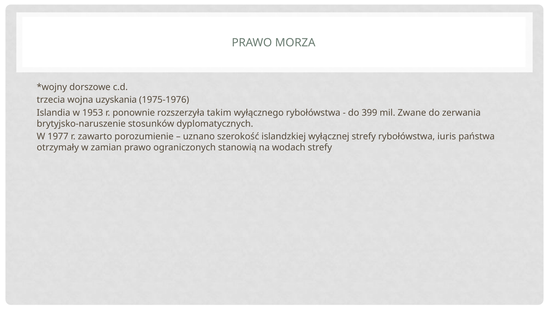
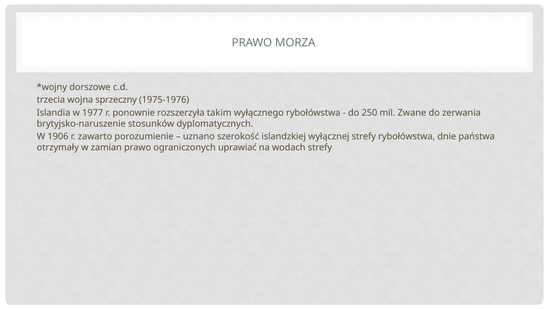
uzyskania: uzyskania -> sprzeczny
1953: 1953 -> 1977
399: 399 -> 250
1977: 1977 -> 1906
iuris: iuris -> dnie
stanowią: stanowią -> uprawiać
